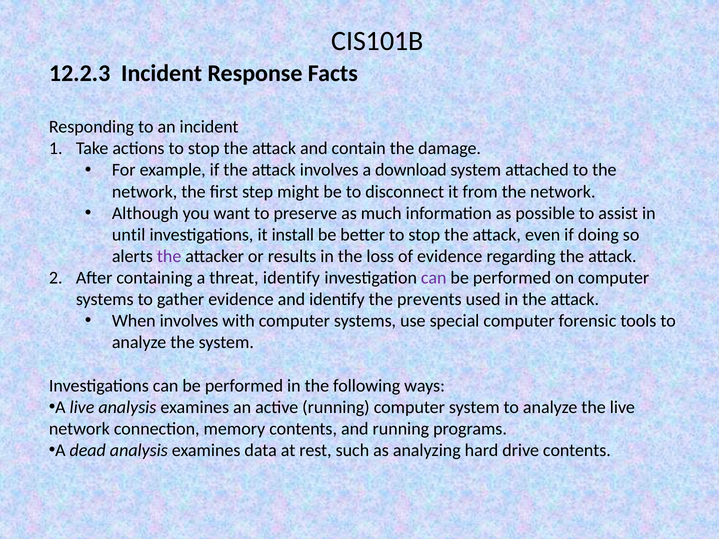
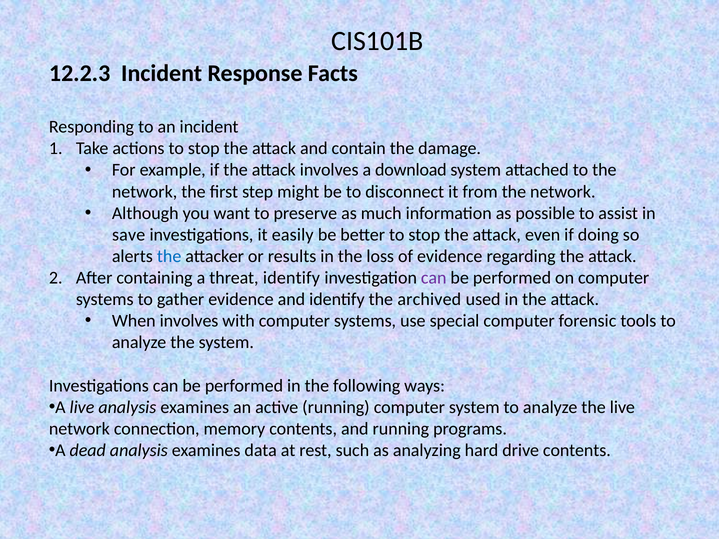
until: until -> save
install: install -> easily
the at (169, 256) colour: purple -> blue
prevents: prevents -> archived
